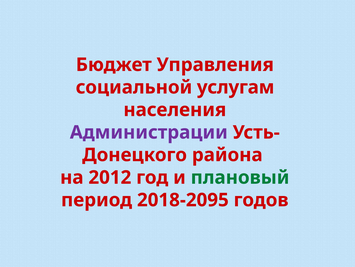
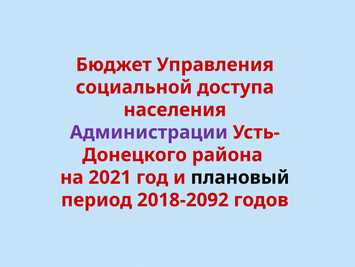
услугам: услугам -> доступа
2012: 2012 -> 2021
плановый colour: green -> black
2018-2095: 2018-2095 -> 2018-2092
